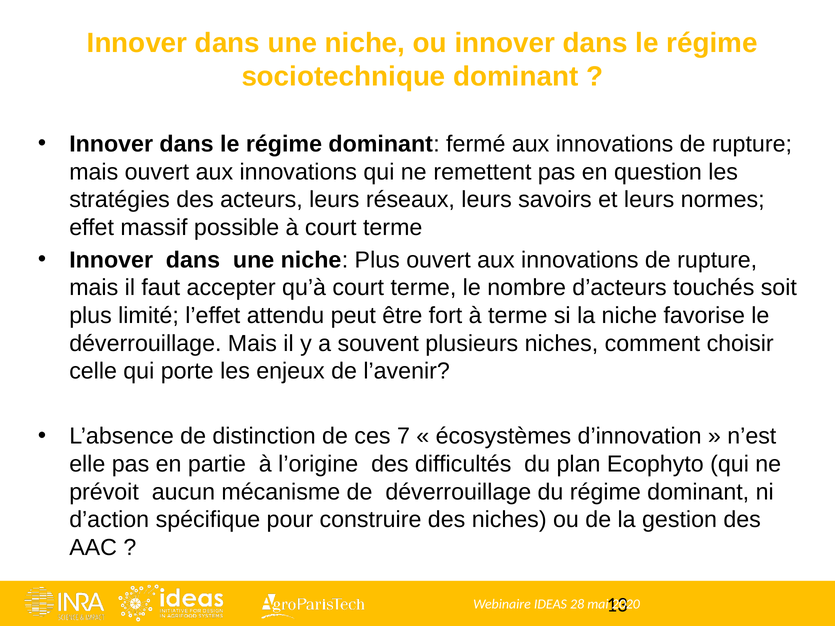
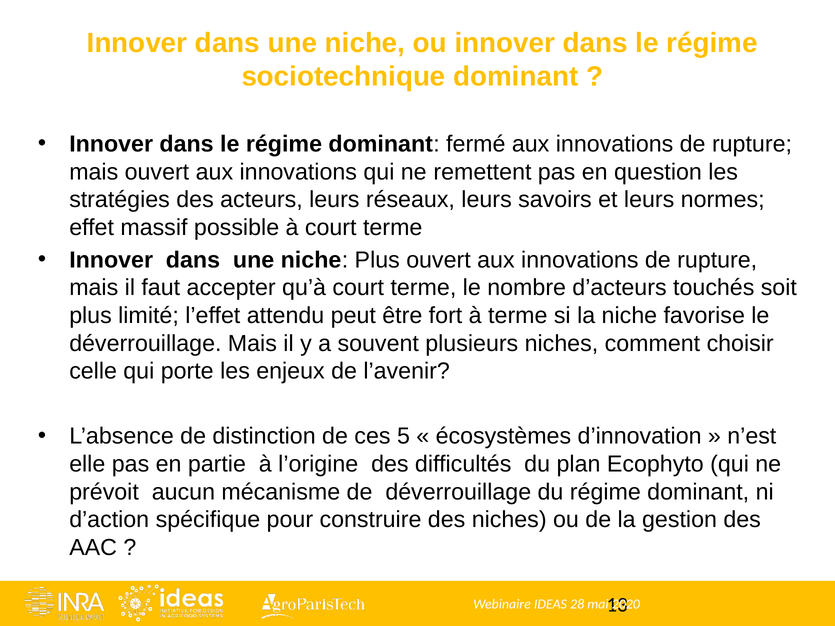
7: 7 -> 5
